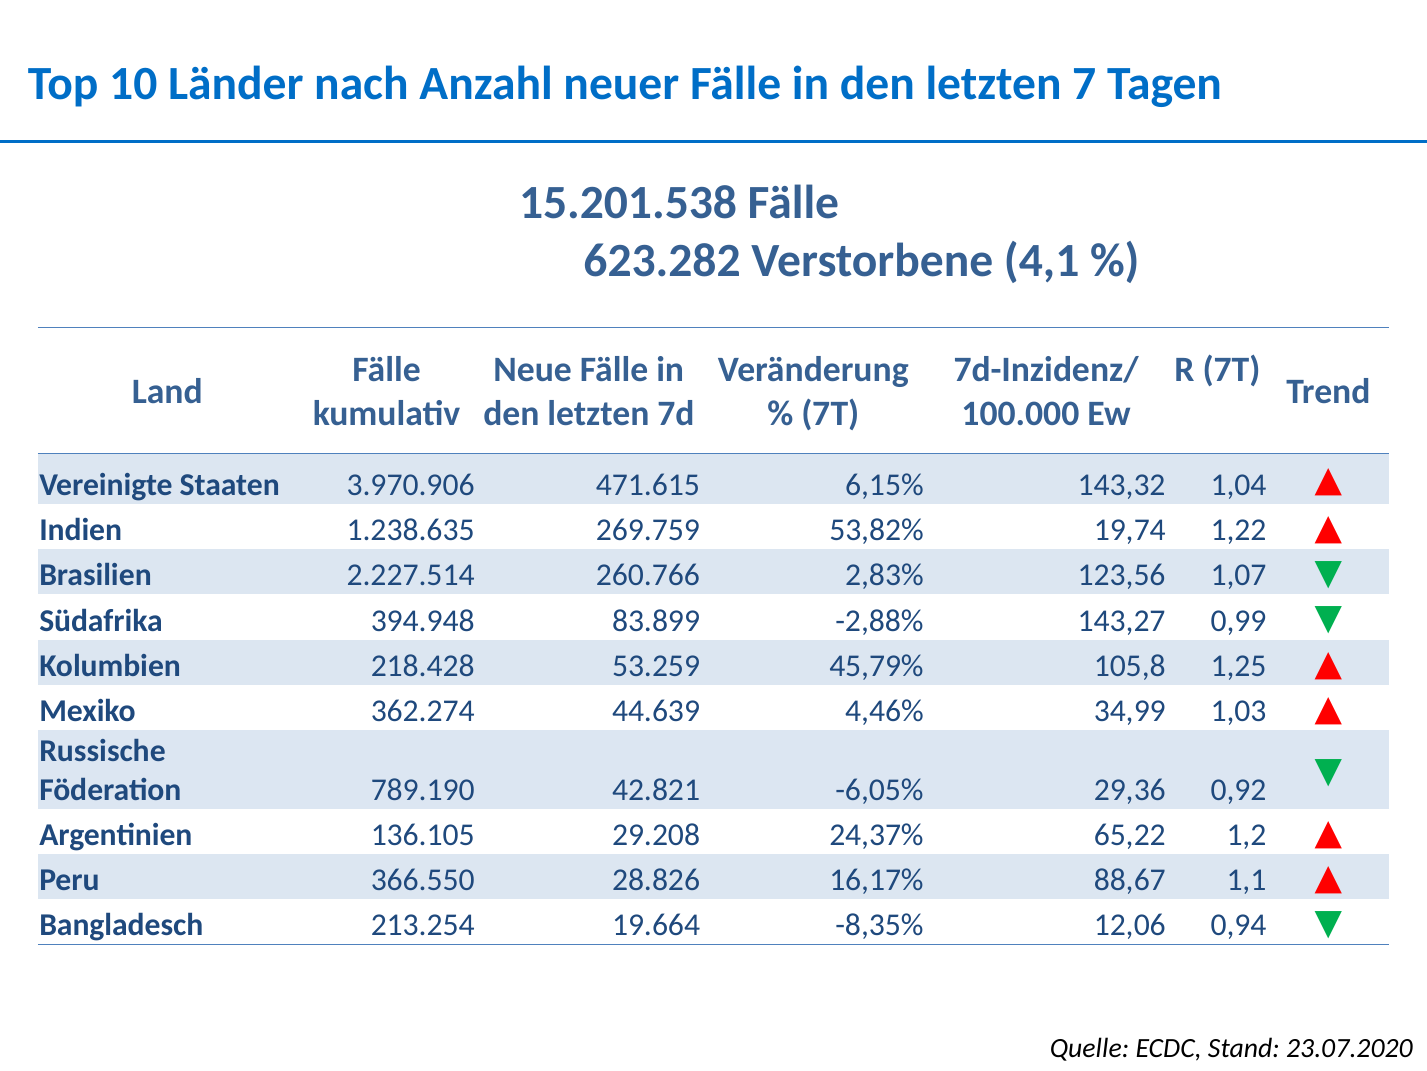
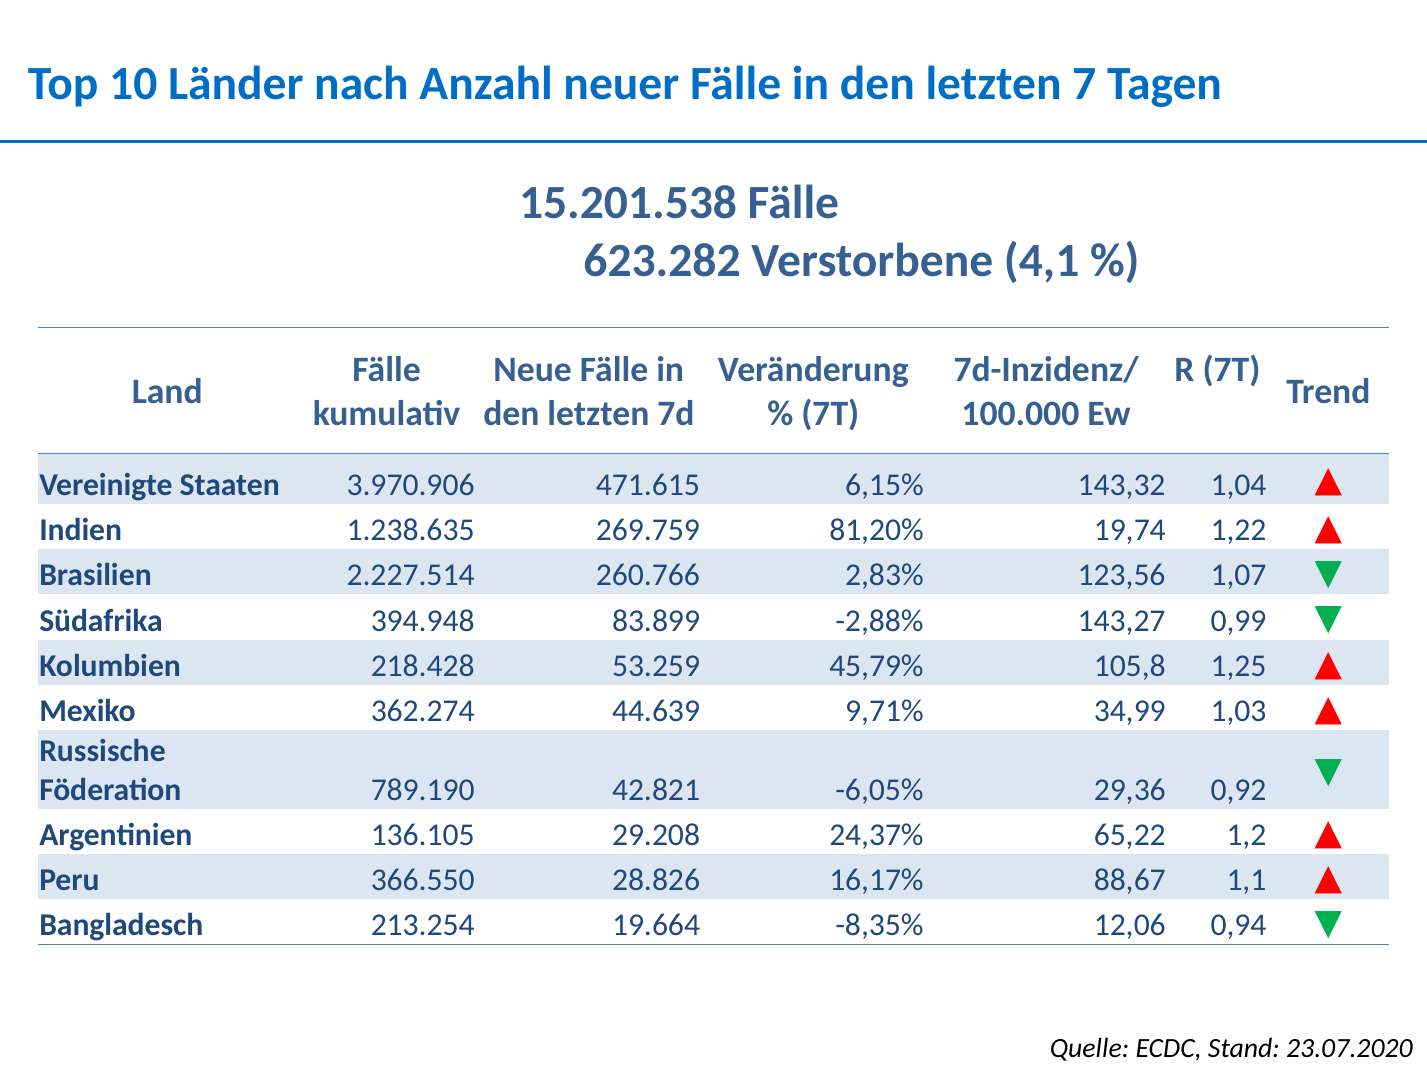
53,82%: 53,82% -> 81,20%
4,46%: 4,46% -> 9,71%
